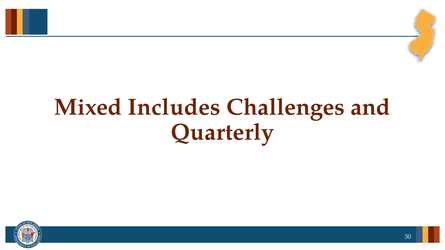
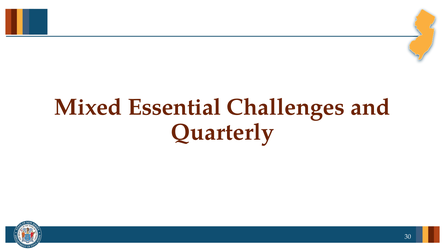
Includes: Includes -> Essential
